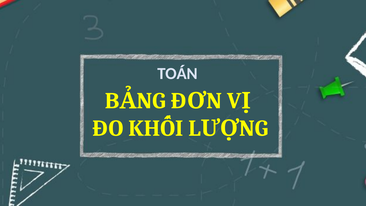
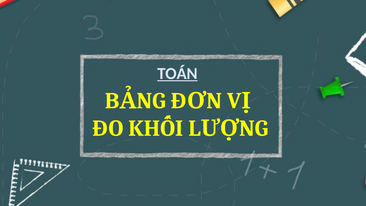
TOÁN underline: none -> present
